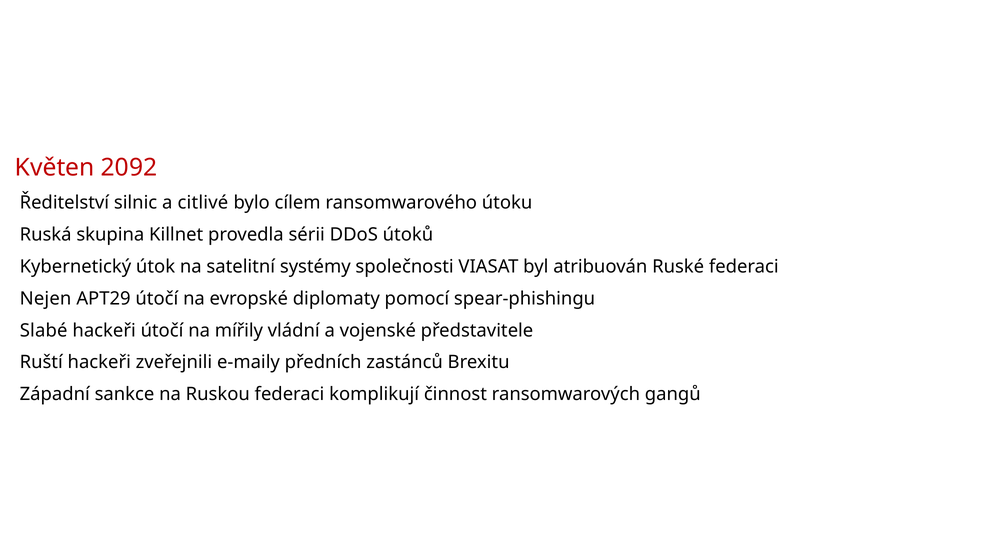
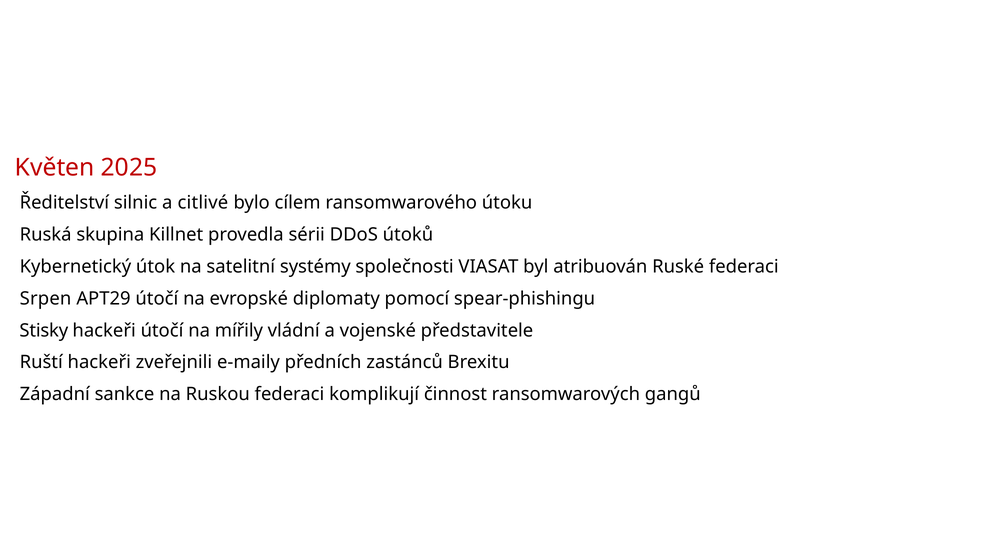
2092: 2092 -> 2025
Nejen: Nejen -> Srpen
Slabé: Slabé -> Stisky
